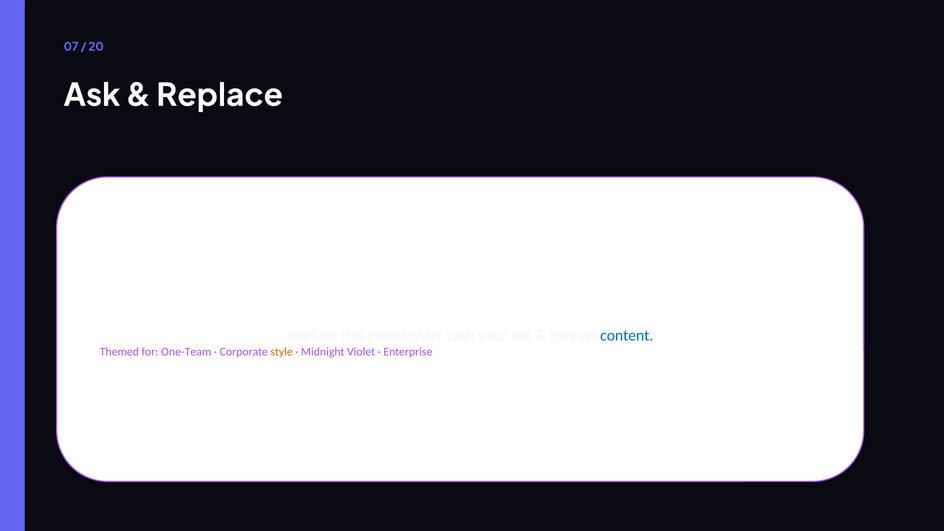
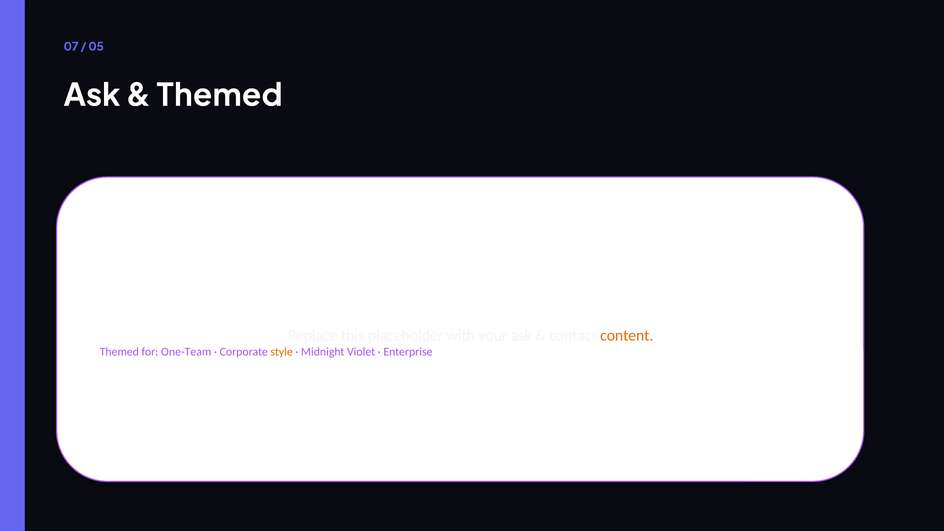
20: 20 -> 05
Replace at (220, 95): Replace -> Themed
content colour: blue -> orange
